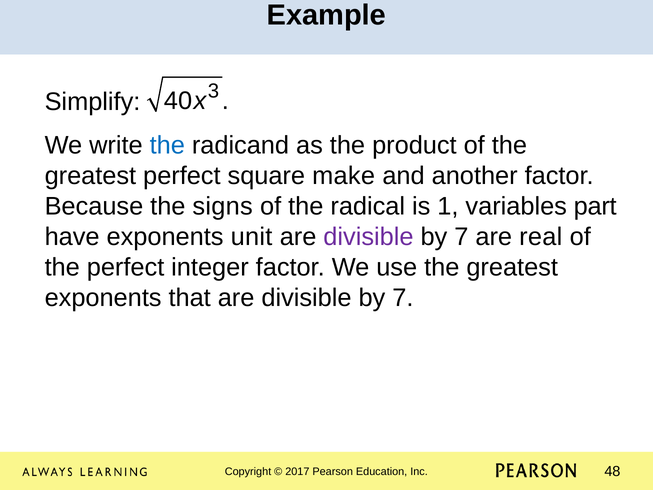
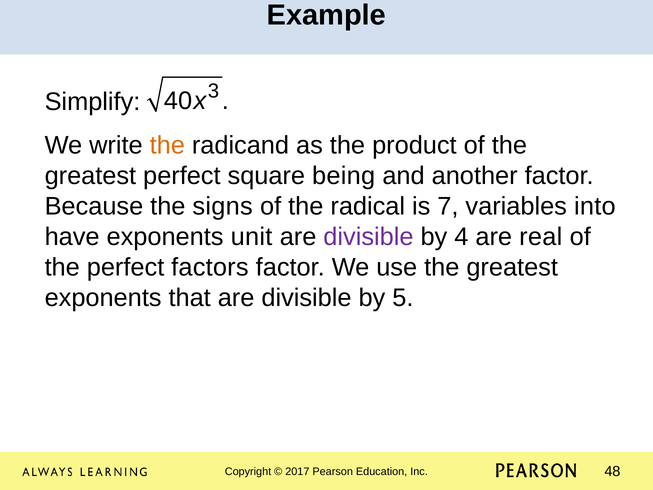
the at (167, 145) colour: blue -> orange
make: make -> being
1: 1 -> 7
part: part -> into
7 at (461, 237): 7 -> 4
integer: integer -> factors
7 at (403, 298): 7 -> 5
